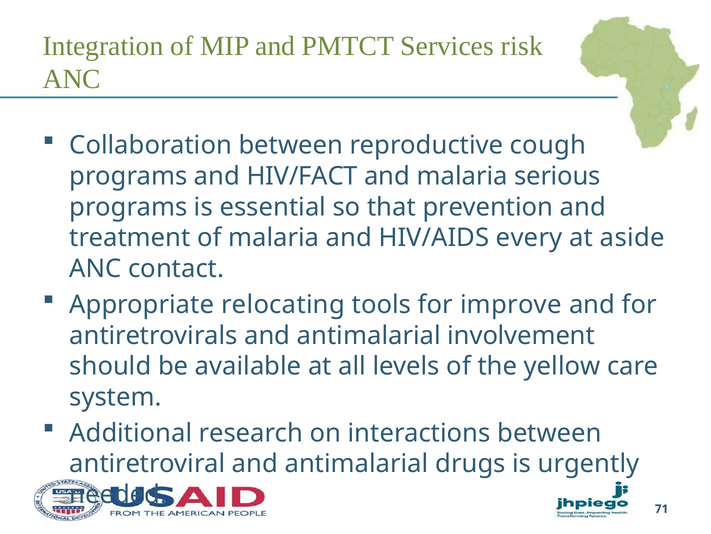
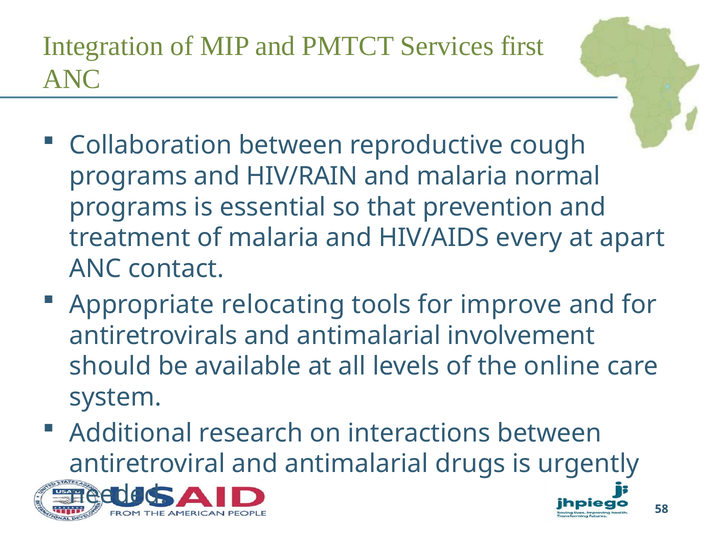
risk: risk -> first
HIV/FACT: HIV/FACT -> HIV/RAIN
serious: serious -> normal
aside: aside -> apart
yellow: yellow -> online
71: 71 -> 58
